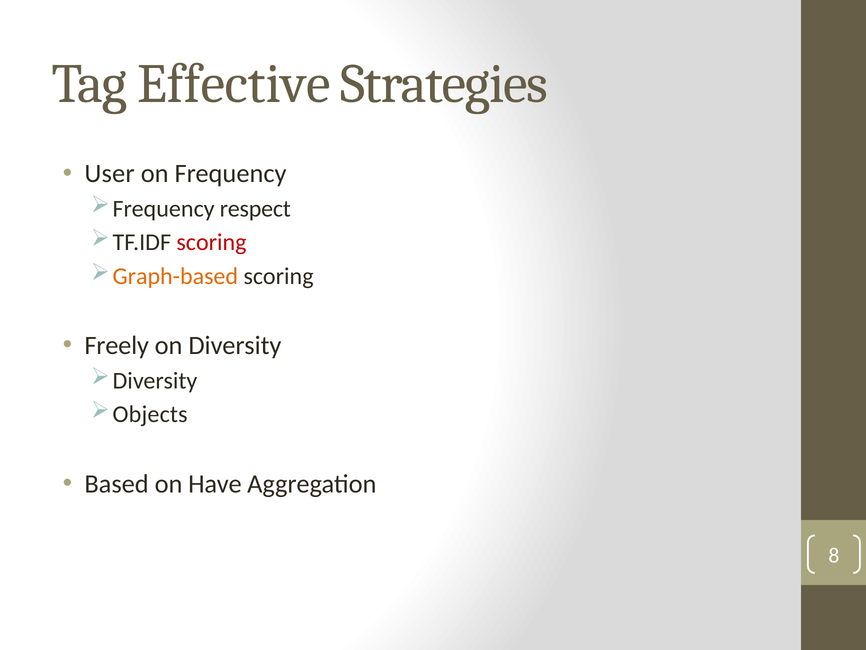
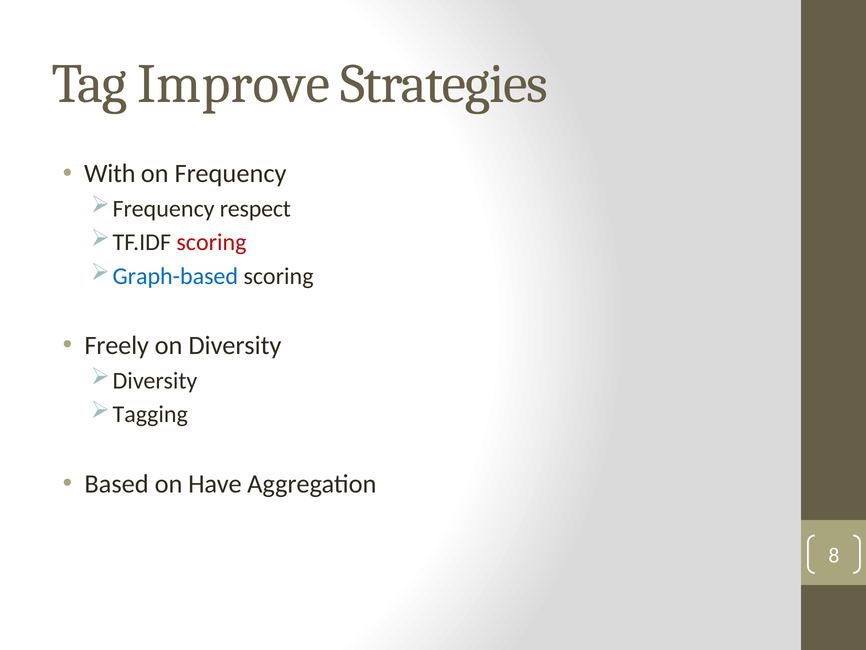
Effective: Effective -> Improve
User: User -> With
Graph-based colour: orange -> blue
Objects: Objects -> Tagging
